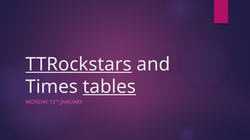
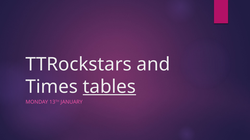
TTRockstars underline: present -> none
